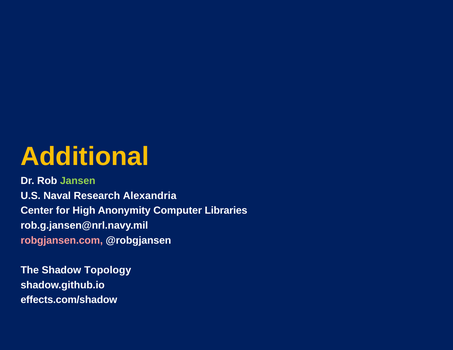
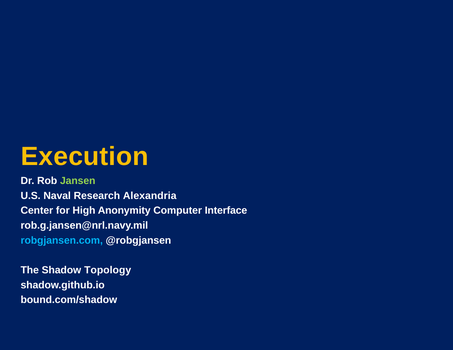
Additional: Additional -> Execution
Libraries: Libraries -> Interface
robgjansen.com colour: pink -> light blue
effects.com/shadow: effects.com/shadow -> bound.com/shadow
